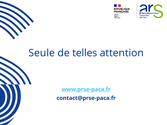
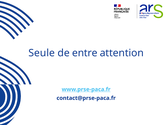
telles: telles -> entre
